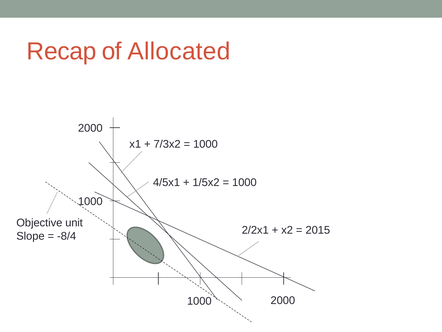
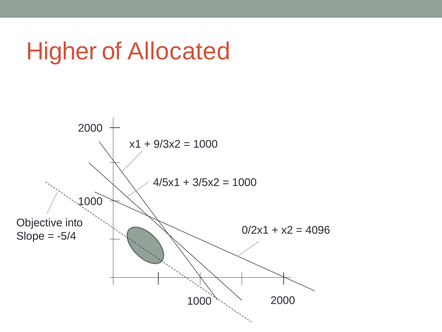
Recap: Recap -> Higher
7/3x2: 7/3x2 -> 9/3x2
1/5x2: 1/5x2 -> 3/5x2
unit: unit -> into
2/2x1: 2/2x1 -> 0/2x1
2015: 2015 -> 4096
-8/4: -8/4 -> -5/4
